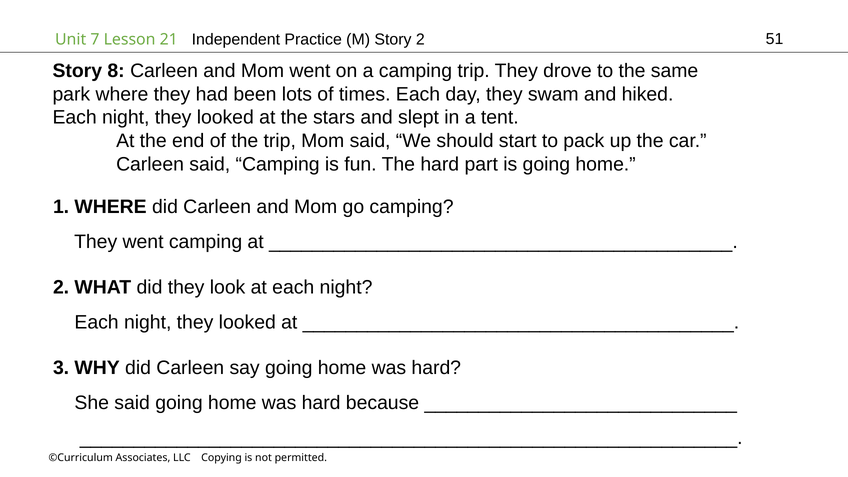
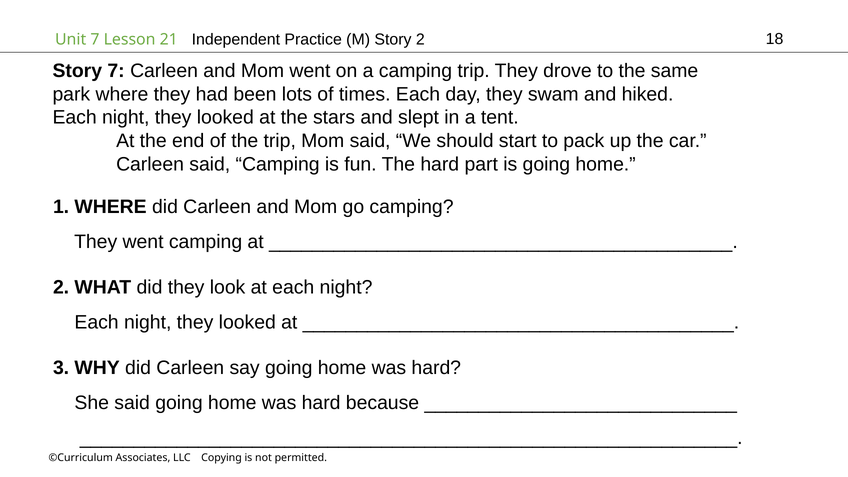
51: 51 -> 18
Story 8: 8 -> 7
